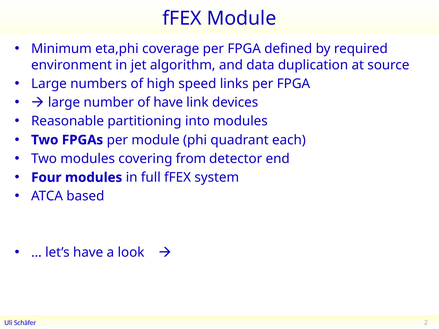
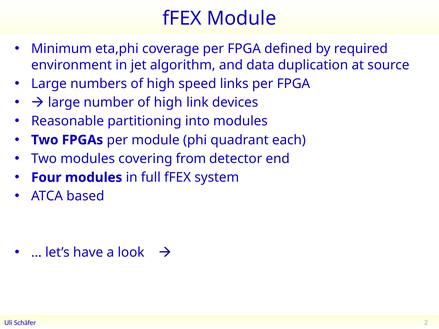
number of have: have -> high
